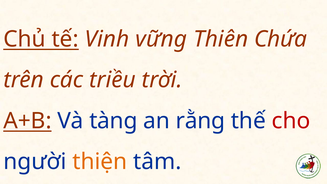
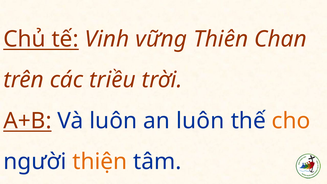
Chứa: Chứa -> Chan
Và tàng: tàng -> luôn
an rằng: rằng -> luôn
cho colour: red -> orange
